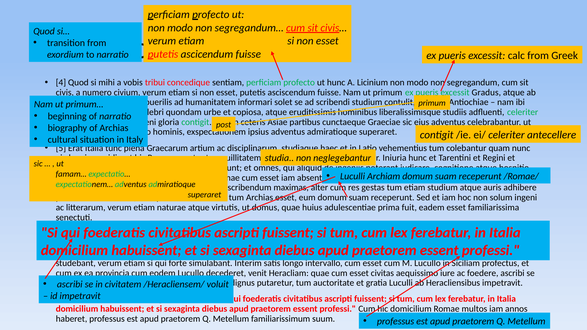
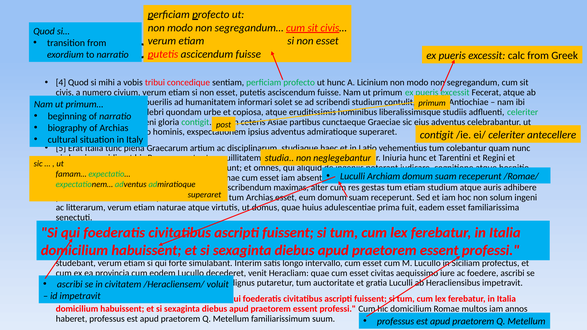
Gradus: Gradus -> Fecerat
